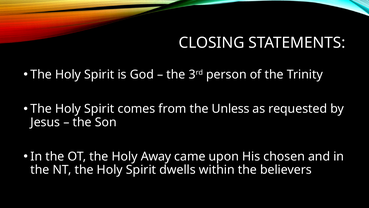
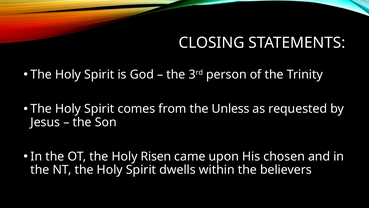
Away: Away -> Risen
